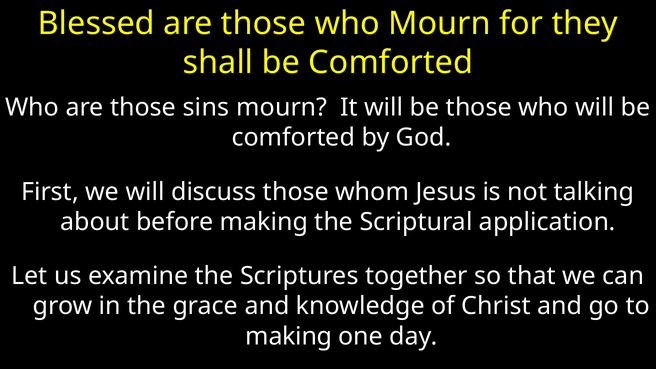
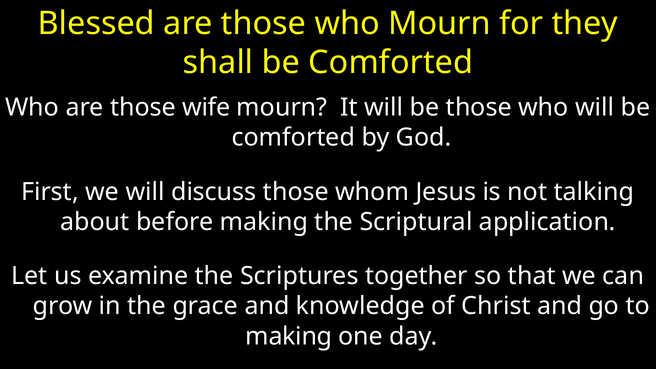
sins: sins -> wife
